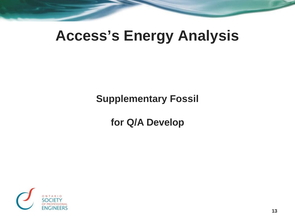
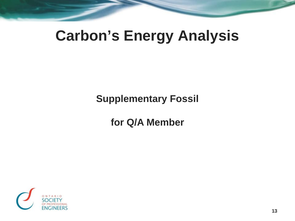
Access’s: Access’s -> Carbon’s
Develop: Develop -> Member
